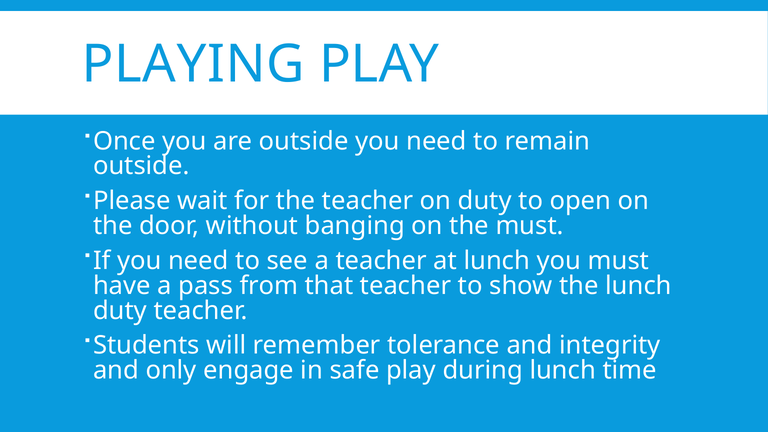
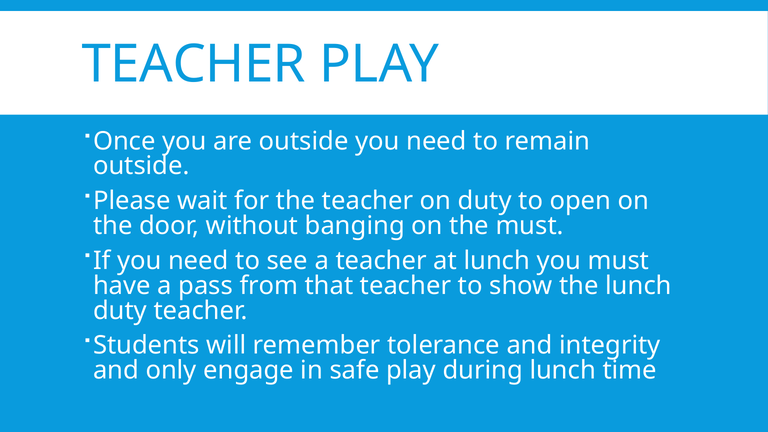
PLAYING at (193, 64): PLAYING -> TEACHER
